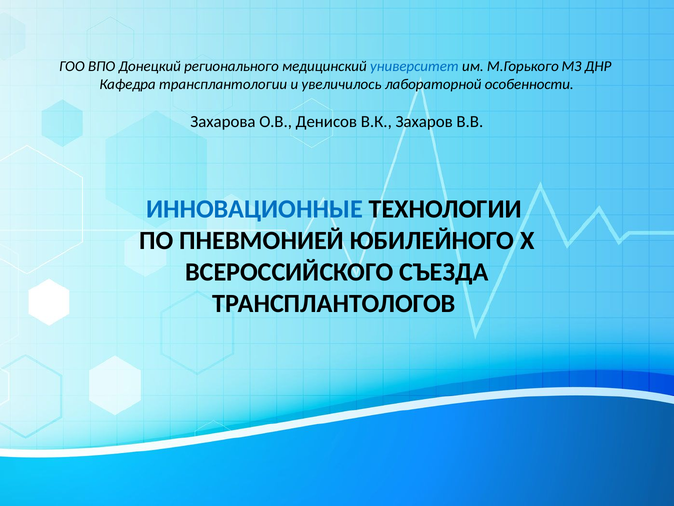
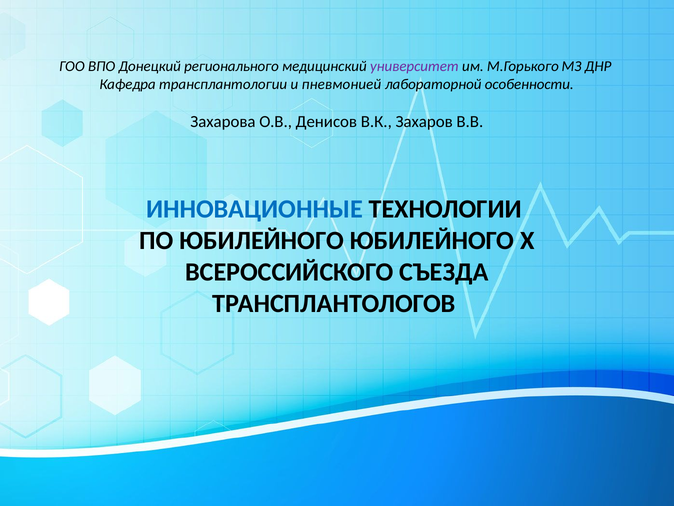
университет colour: blue -> purple
увеличилось: увеличилось -> пневмонией
ПО ПНЕВМОНИЕЙ: ПНЕВМОНИЕЙ -> ЮБИЛЕЙНОГО
